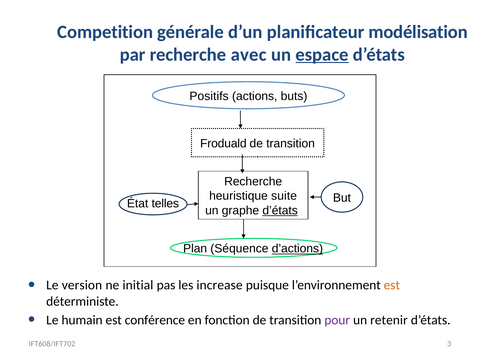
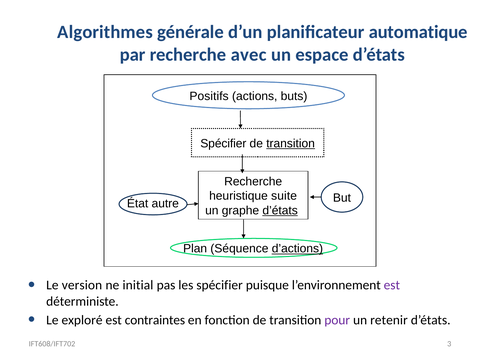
Competition: Competition -> Algorithmes
modélisation: modélisation -> automatique
espace underline: present -> none
Froduald at (223, 143): Froduald -> Spécifier
transition at (291, 143) underline: none -> present
telles: telles -> autre
les increase: increase -> spécifier
est at (392, 285) colour: orange -> purple
humain: humain -> exploré
conférence: conférence -> contraintes
